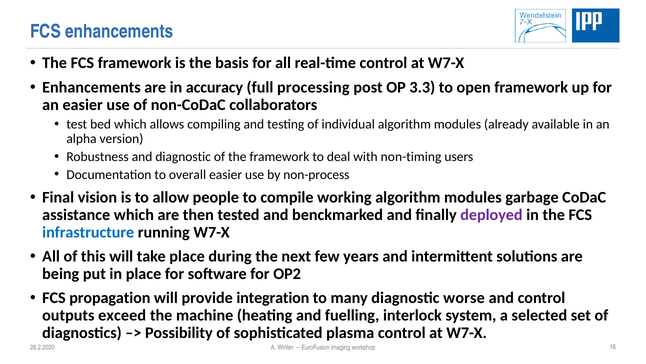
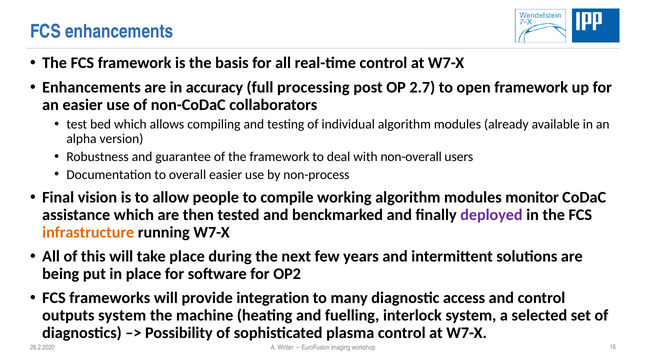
3.3: 3.3 -> 2.7
and diagnostic: diagnostic -> guarantee
non-timing: non-timing -> non-overall
garbage: garbage -> monitor
infrastructure colour: blue -> orange
propagation: propagation -> frameworks
worse: worse -> access
outputs exceed: exceed -> system
